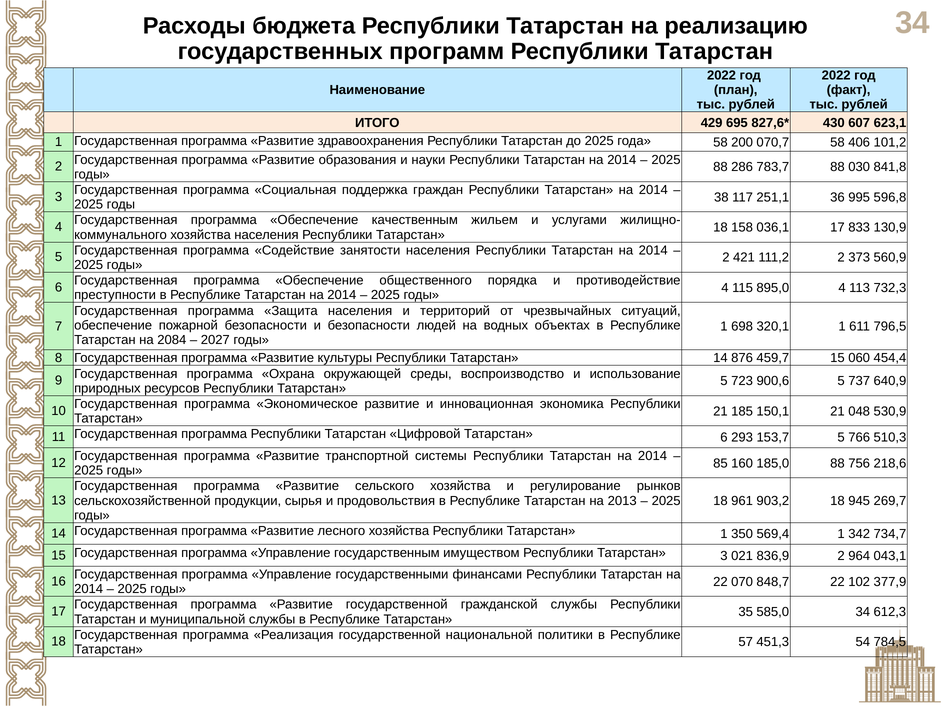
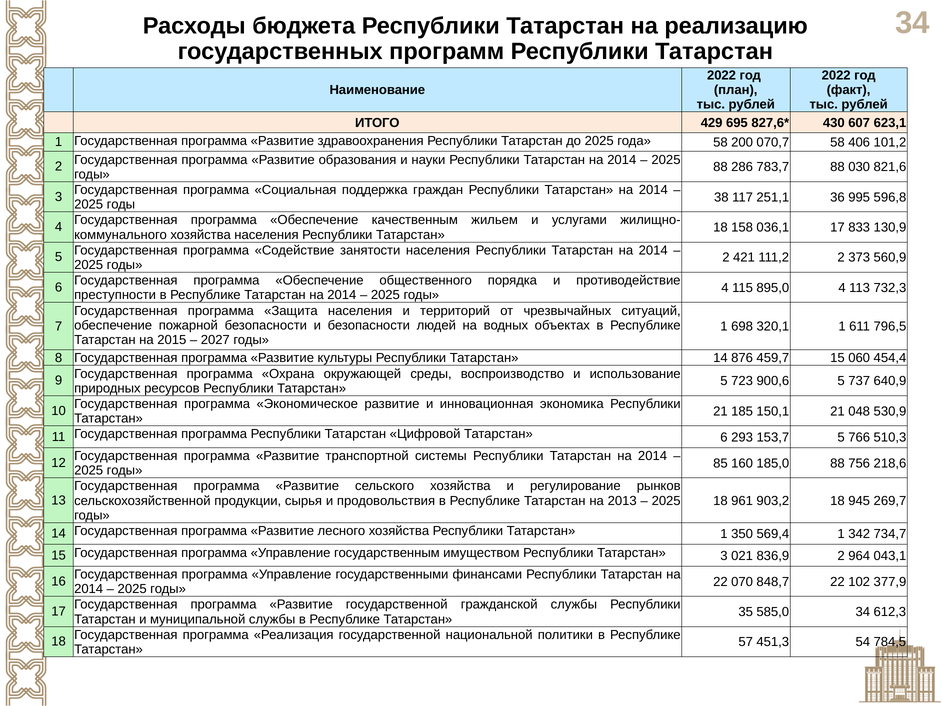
841,8: 841,8 -> 821,6
2084: 2084 -> 2015
